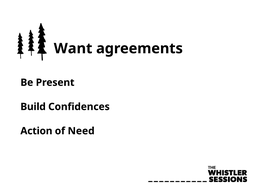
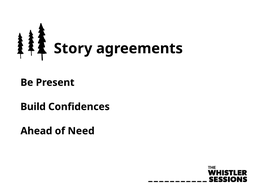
Want: Want -> Story
Action: Action -> Ahead
